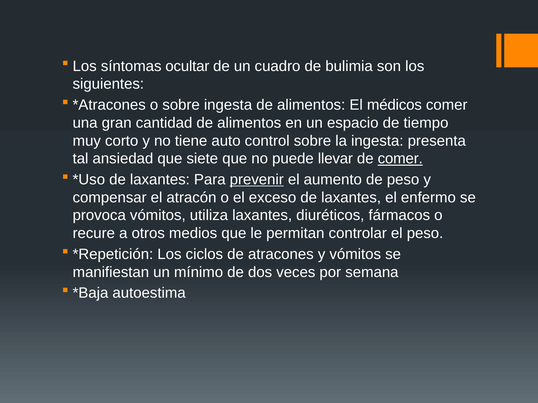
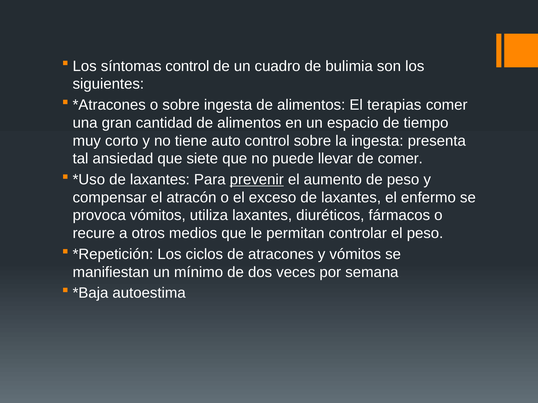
síntomas ocultar: ocultar -> control
médicos: médicos -> terapias
comer at (400, 159) underline: present -> none
